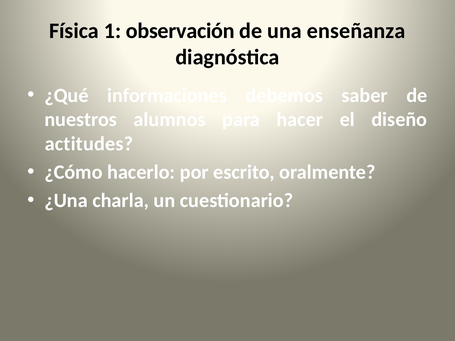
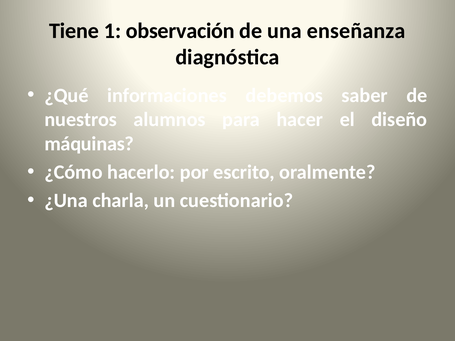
Física: Física -> Tiene
actitudes: actitudes -> máquinas
